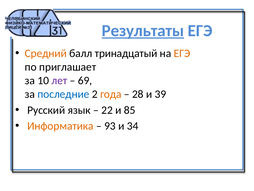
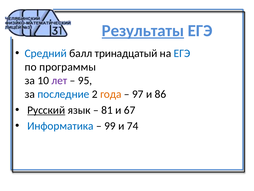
Средний colour: orange -> blue
ЕГЭ at (182, 53) colour: orange -> blue
приглашает: приглашает -> программы
69: 69 -> 95
28: 28 -> 97
39: 39 -> 86
Русский underline: none -> present
22: 22 -> 81
85: 85 -> 67
Информатика colour: orange -> blue
93: 93 -> 99
34: 34 -> 74
